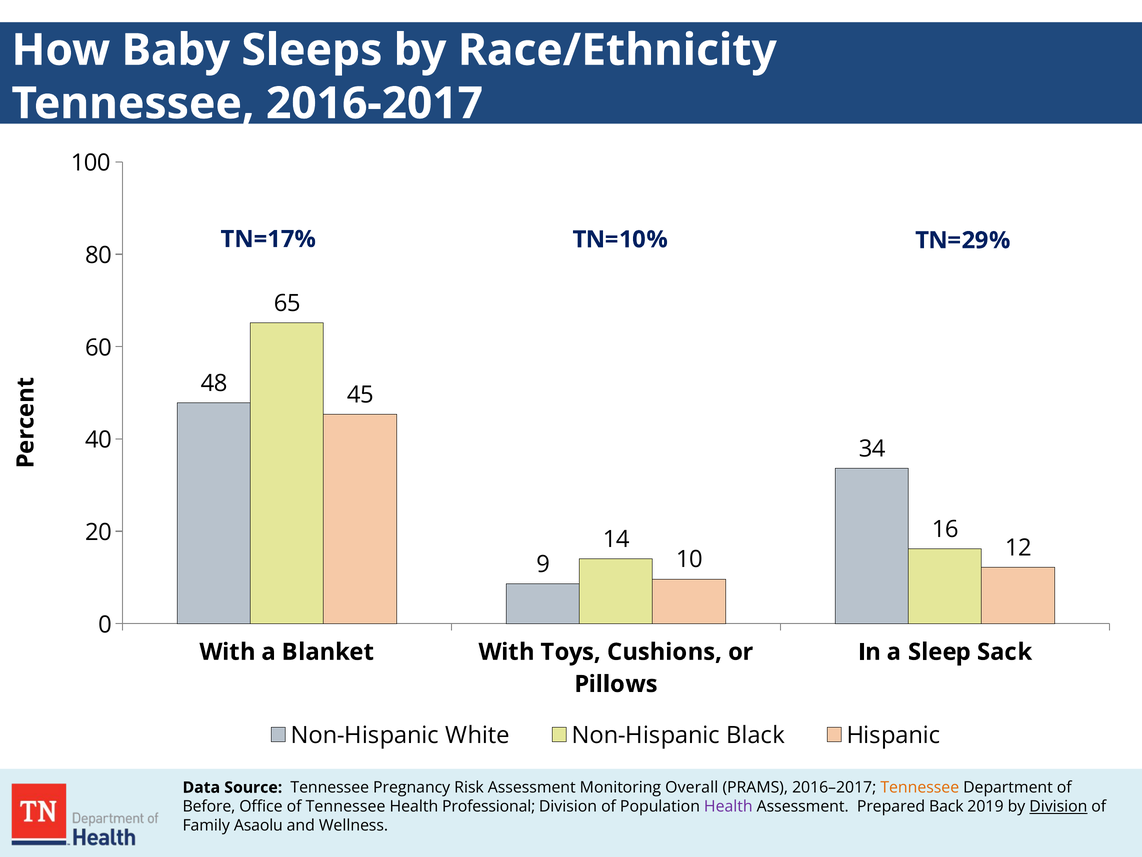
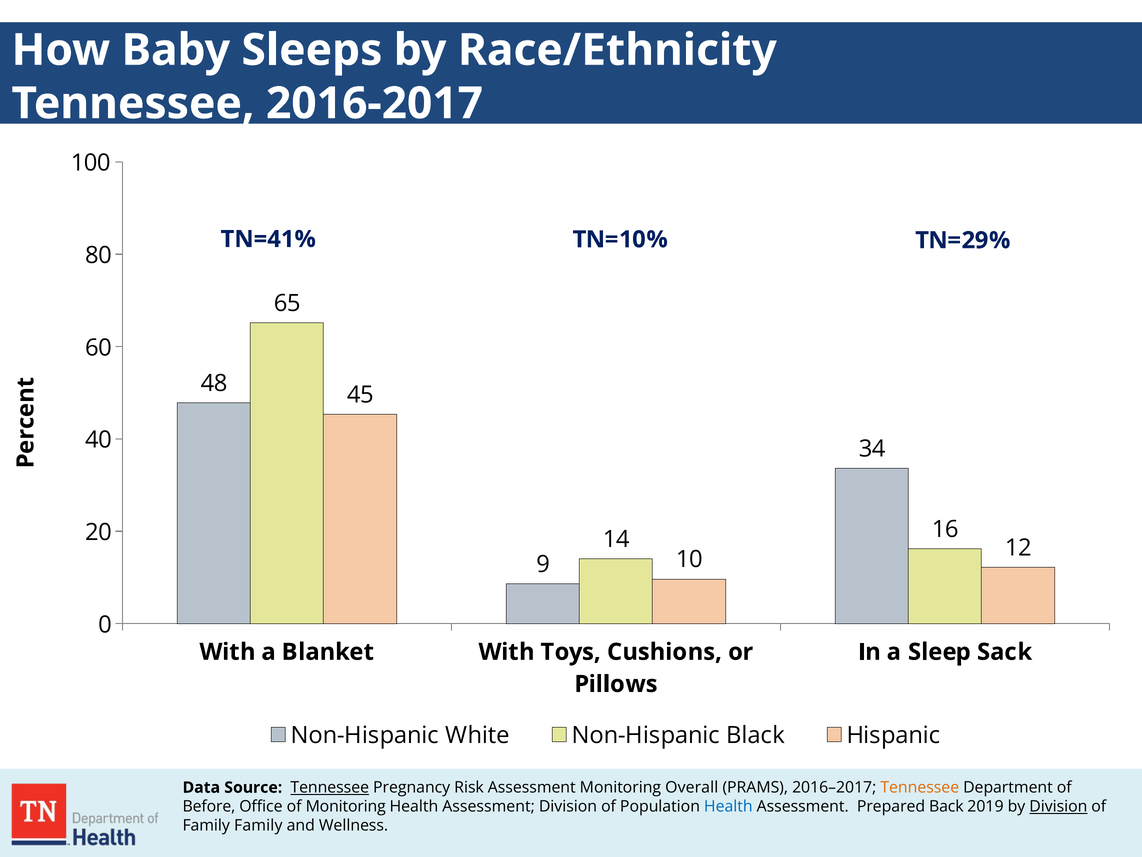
TN=17%: TN=17% -> TN=41%
Tennessee at (330, 787) underline: none -> present
of Tennessee: Tennessee -> Monitoring
Professional at (489, 806): Professional -> Assessment
Health at (728, 806) colour: purple -> blue
Family Asaolu: Asaolu -> Family
